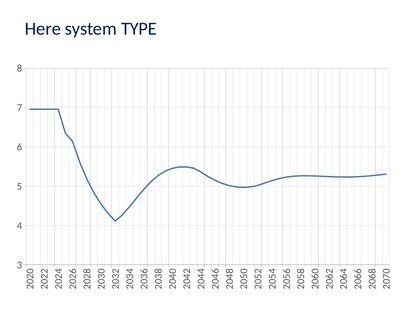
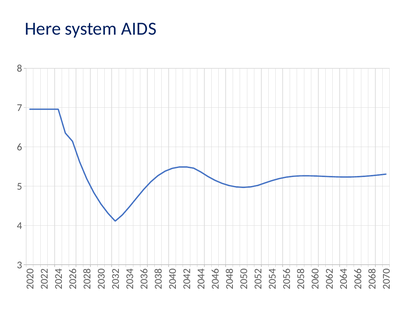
TYPE: TYPE -> AIDS
